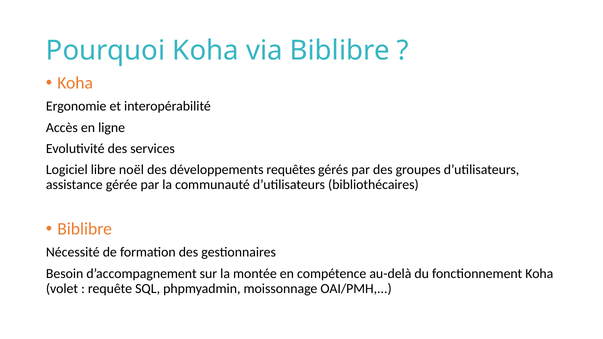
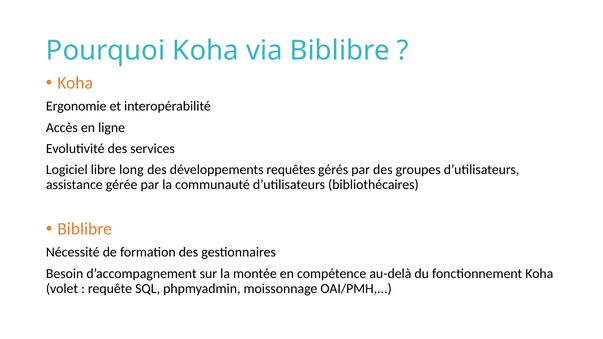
noël: noël -> long
